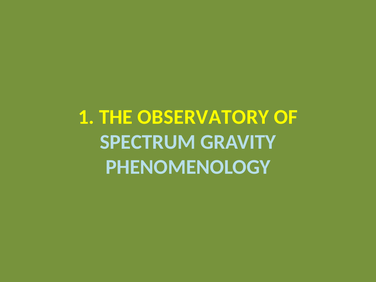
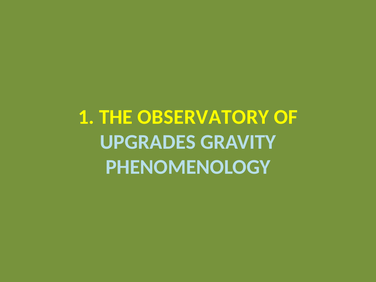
SPECTRUM: SPECTRUM -> UPGRADES
